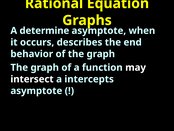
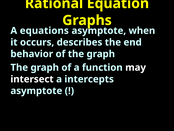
determine: determine -> equations
